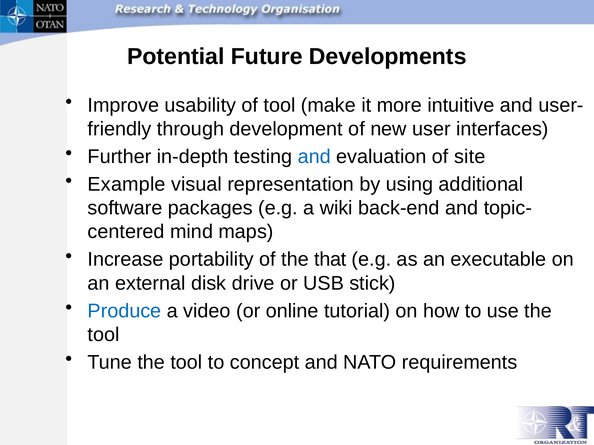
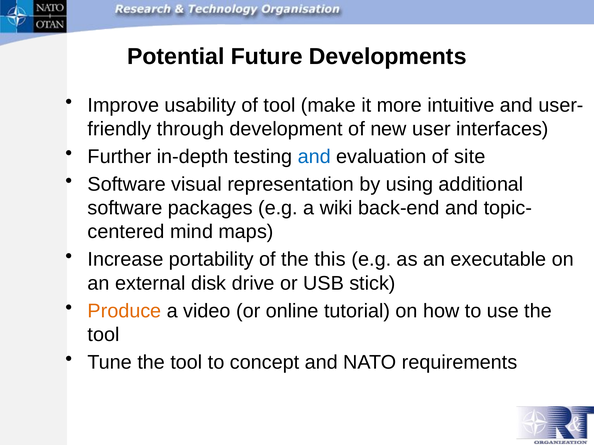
Example at (127, 185): Example -> Software
that: that -> this
Produce colour: blue -> orange
